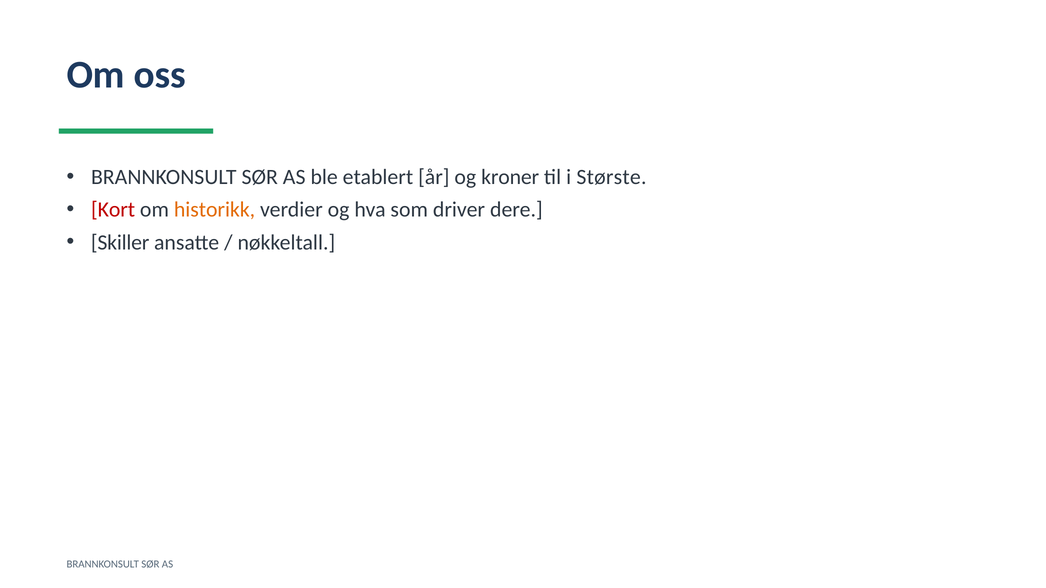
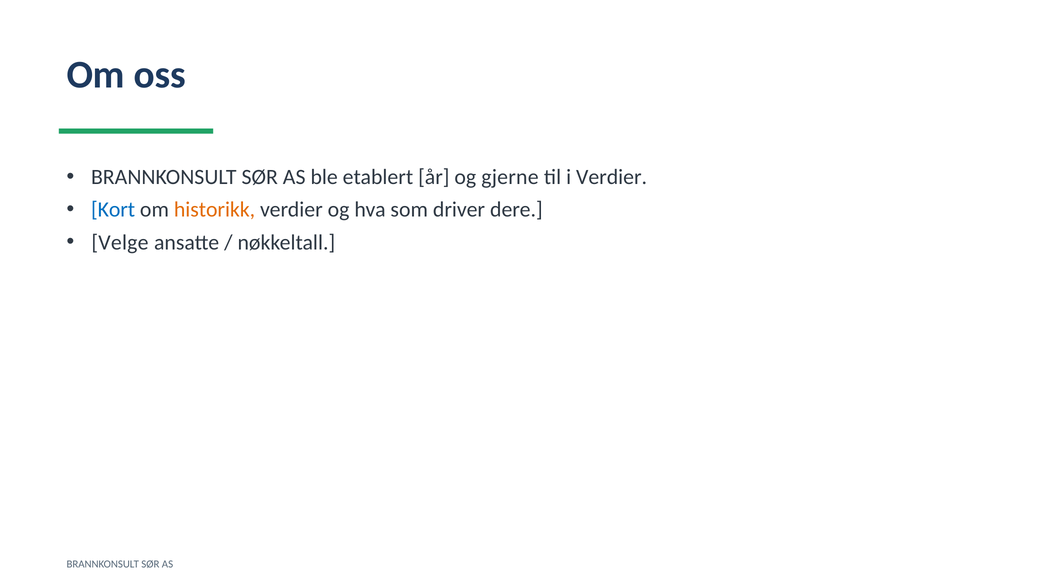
kroner: kroner -> gjerne
i Største: Største -> Verdier
Kort colour: red -> blue
Skiller: Skiller -> Velge
